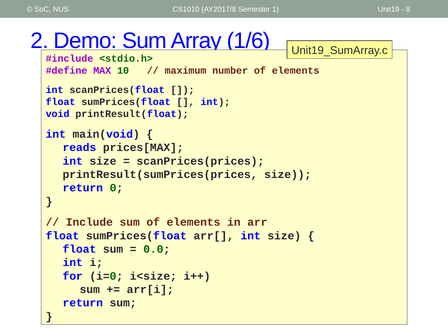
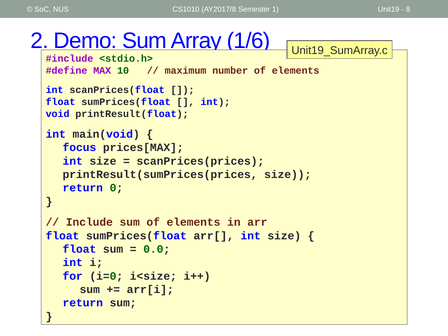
reads: reads -> focus
